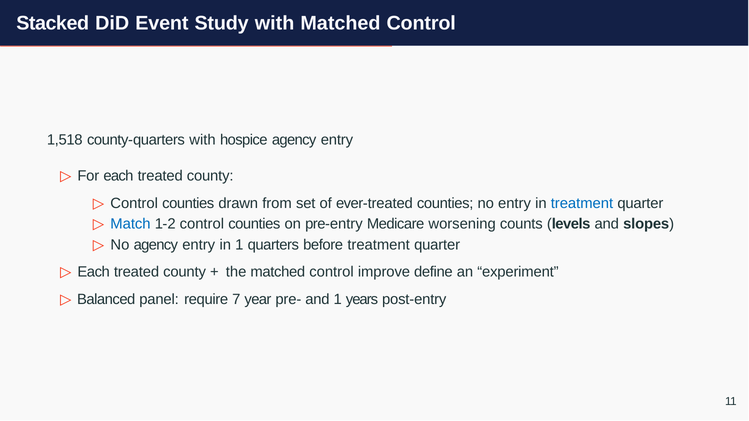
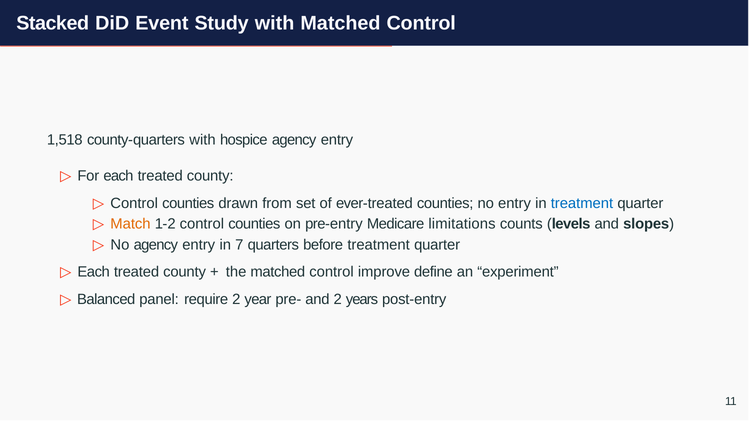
Match colour: blue -> orange
worsening: worsening -> limitations
in 1: 1 -> 7
require 7: 7 -> 2
and 1: 1 -> 2
